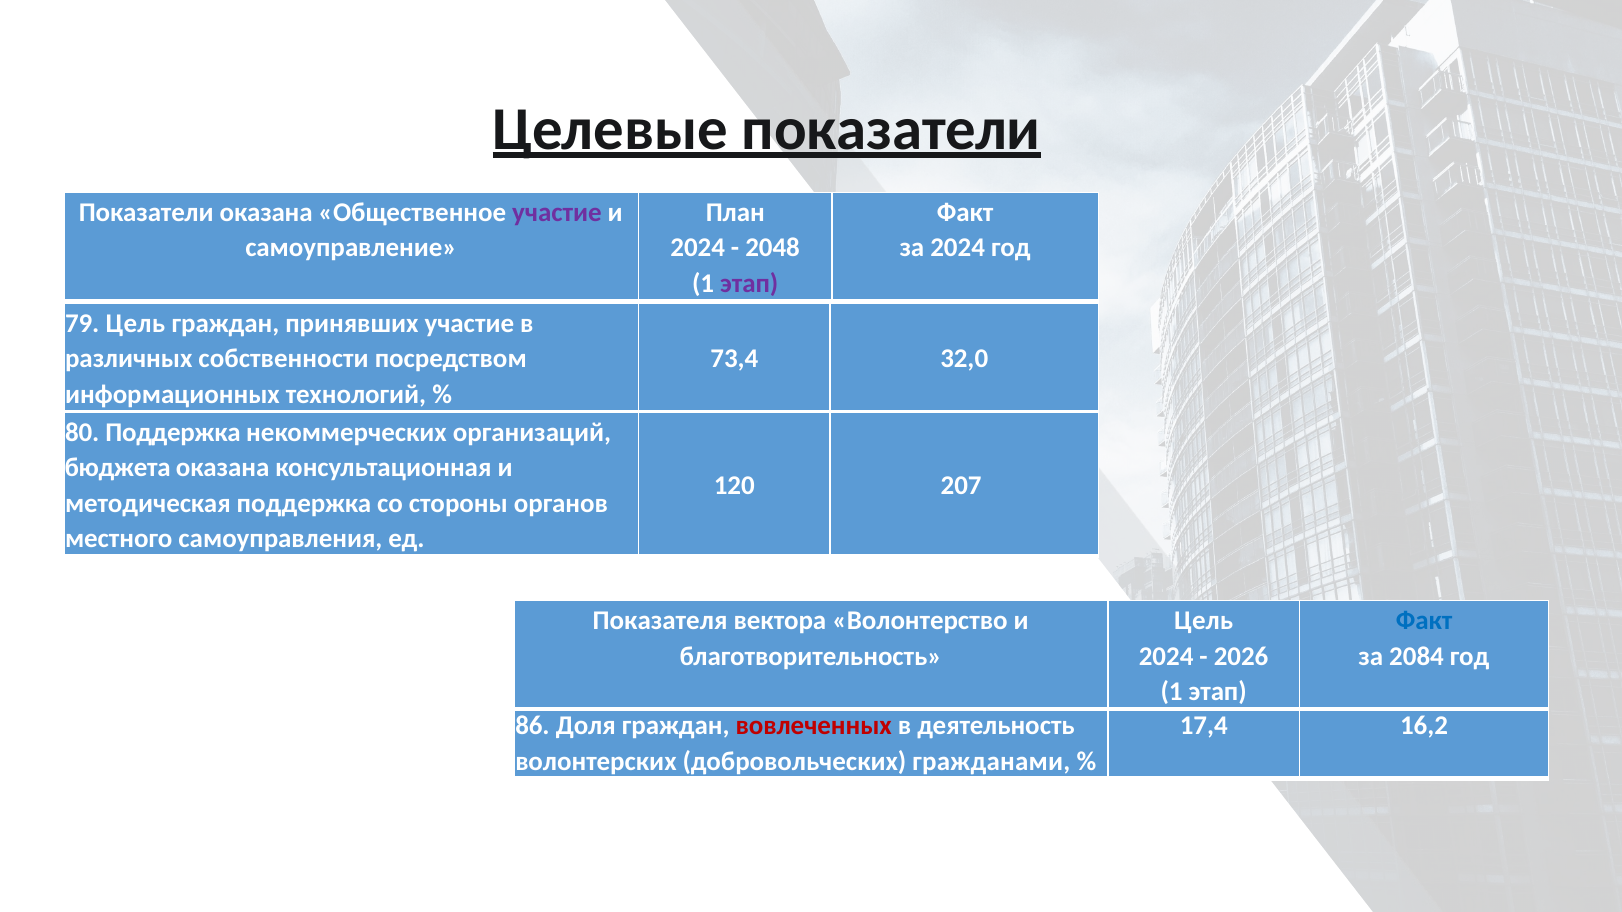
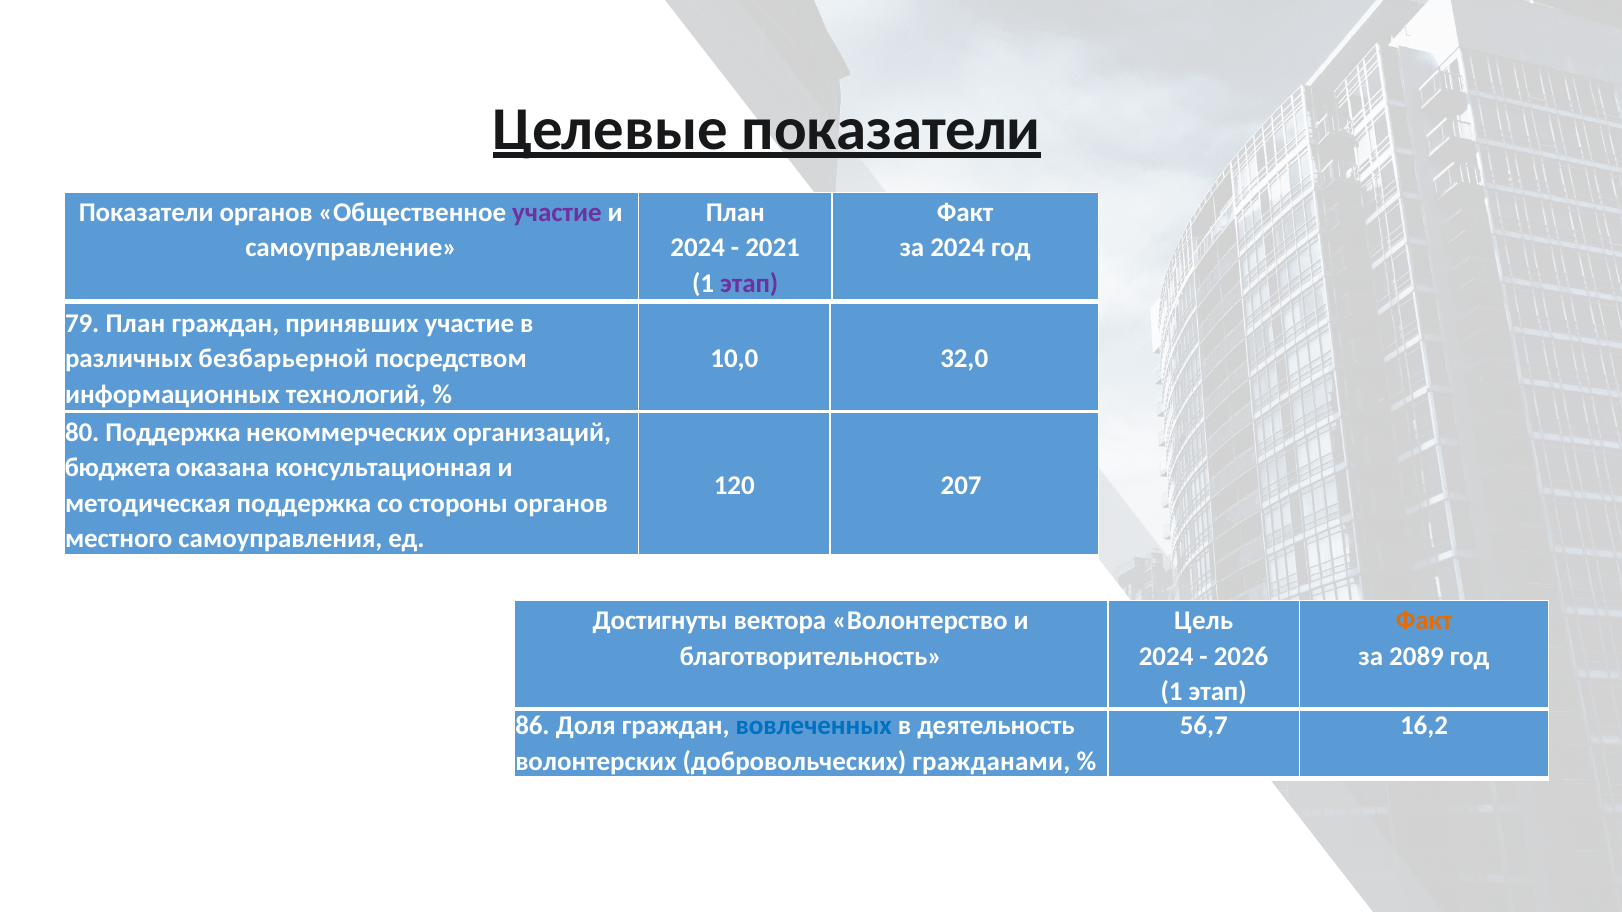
Показатели оказана: оказана -> органов
2048: 2048 -> 2021
79 Цель: Цель -> План
собственности: собственности -> безбарьерной
73,4: 73,4 -> 10,0
Показателя: Показателя -> Достигнуты
Факт at (1424, 621) colour: blue -> orange
2084: 2084 -> 2089
вовлеченных colour: red -> blue
17,4: 17,4 -> 56,7
